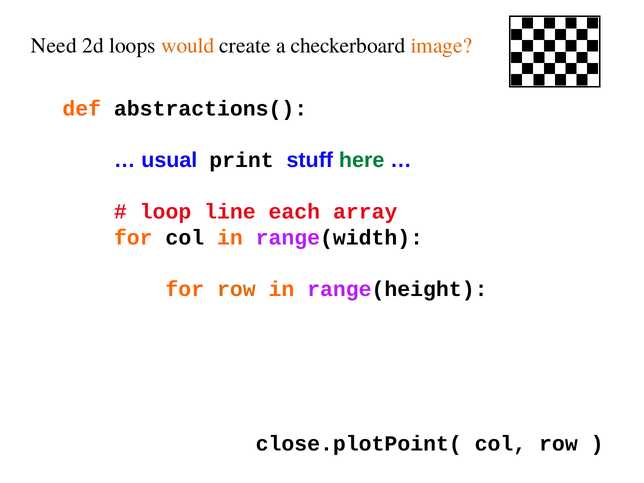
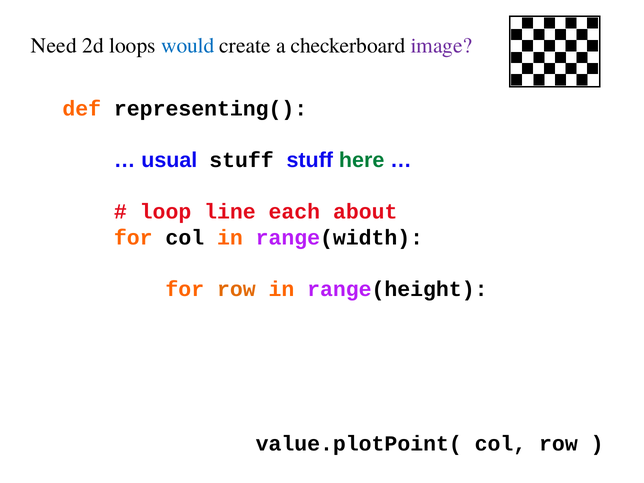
would colour: orange -> blue
image colour: orange -> purple
abstractions(: abstractions( -> representing(
usual print: print -> stuff
array: array -> about
close.plotPoint(: close.plotPoint( -> value.plotPoint(
